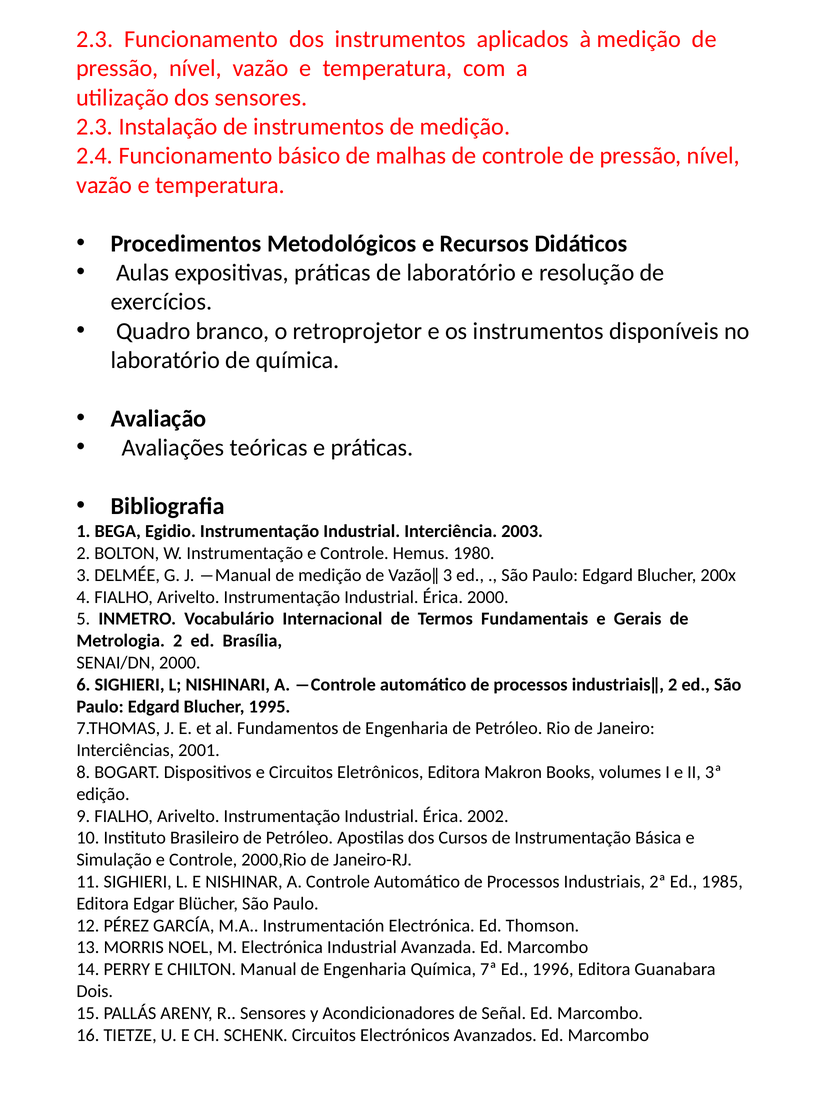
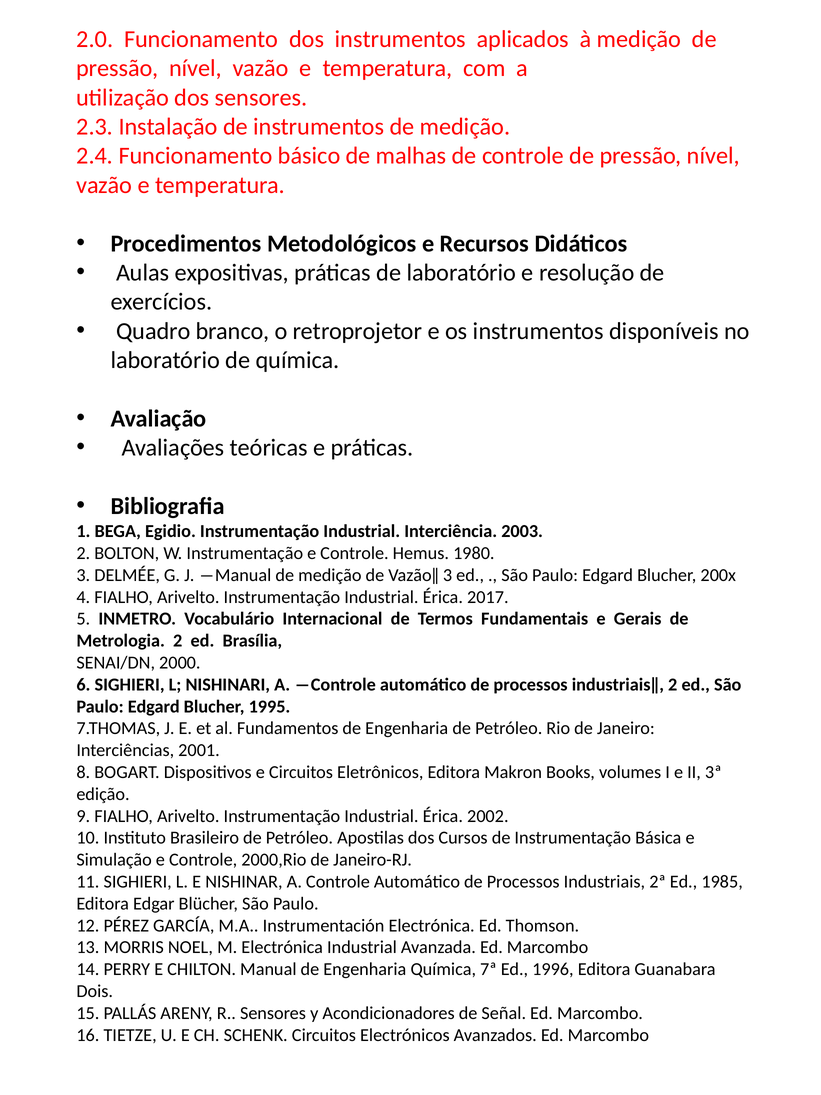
2.3 at (95, 39): 2.3 -> 2.0
Érica 2000: 2000 -> 2017
